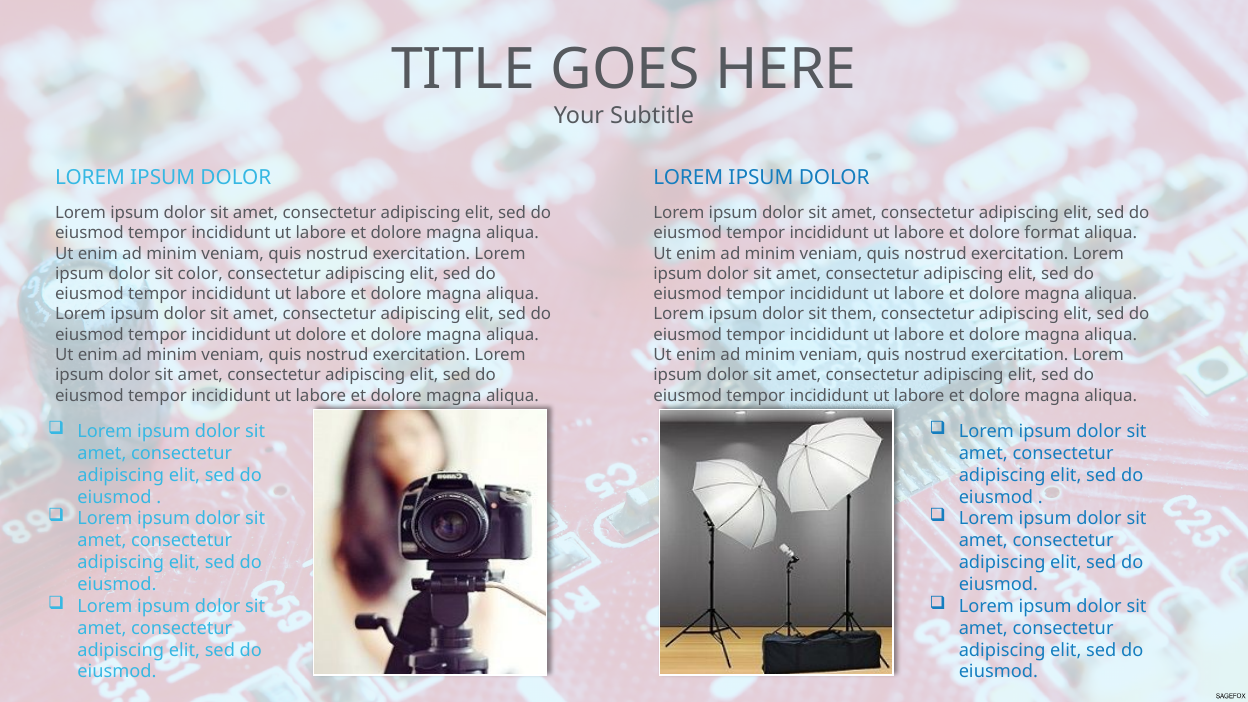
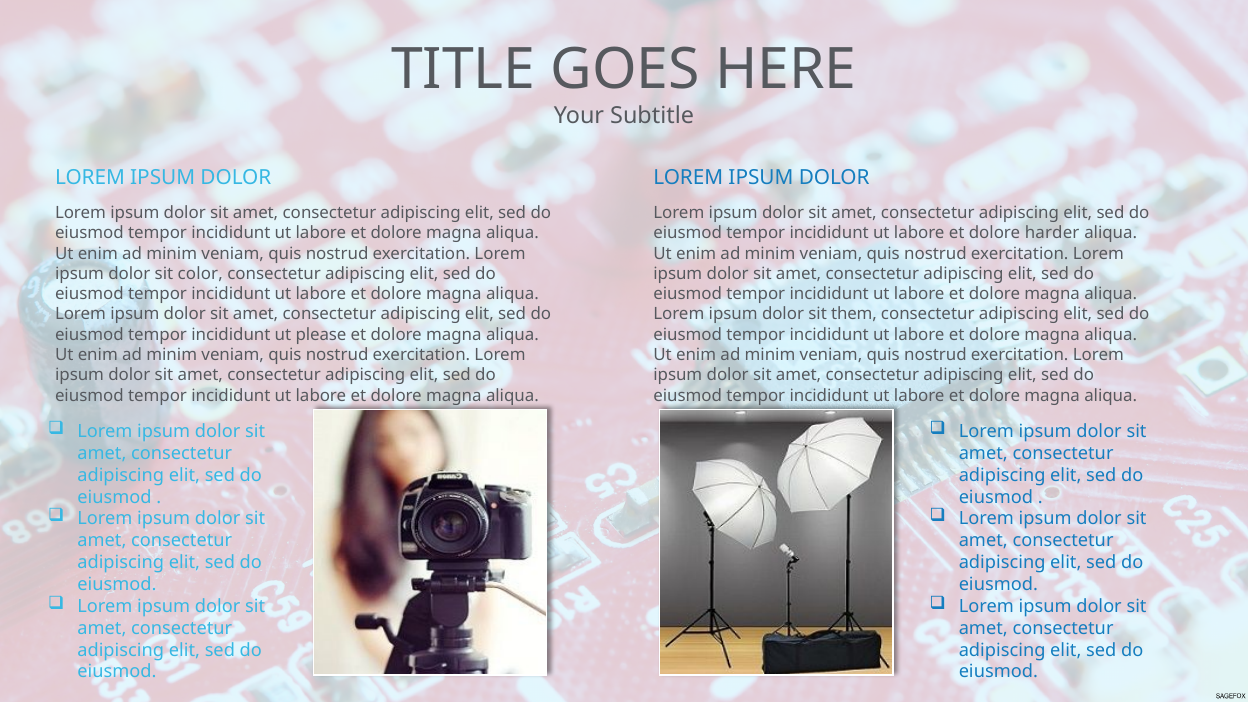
format: format -> harder
ut dolore: dolore -> please
